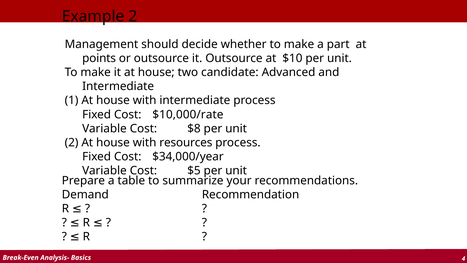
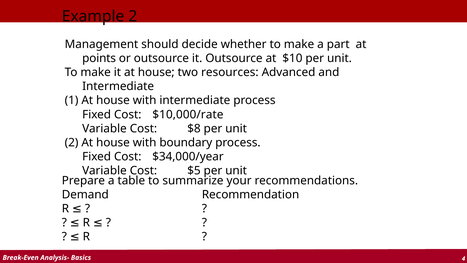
candidate: candidate -> resources
resources: resources -> boundary
